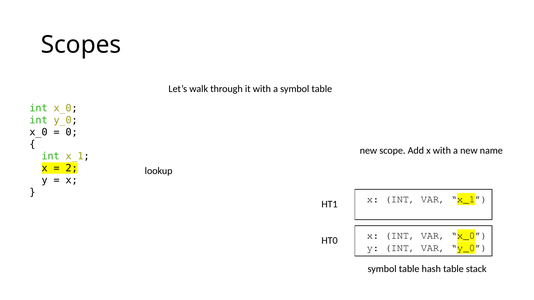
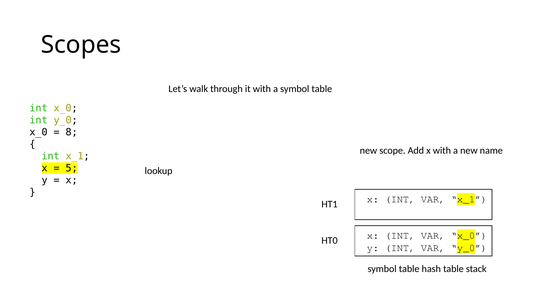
0: 0 -> 8
2: 2 -> 5
